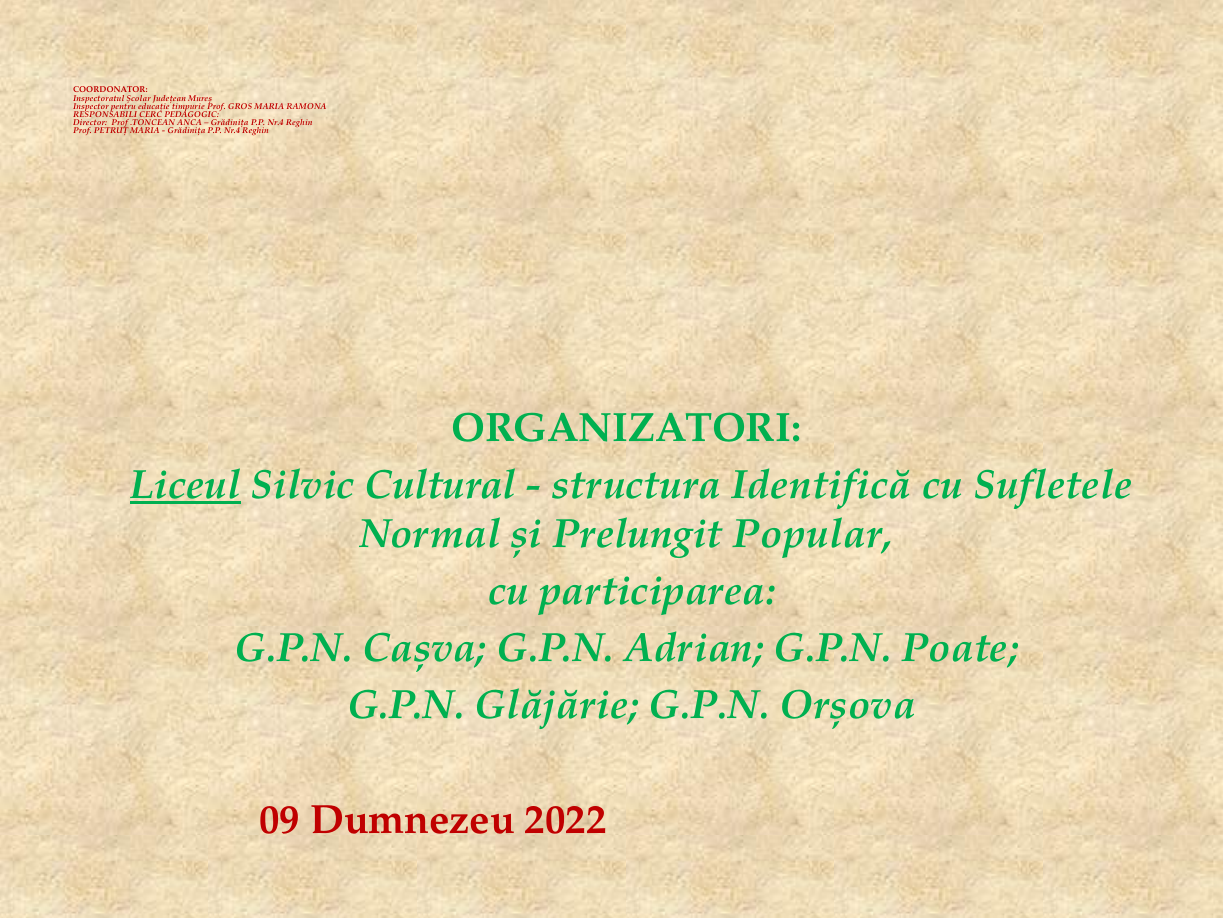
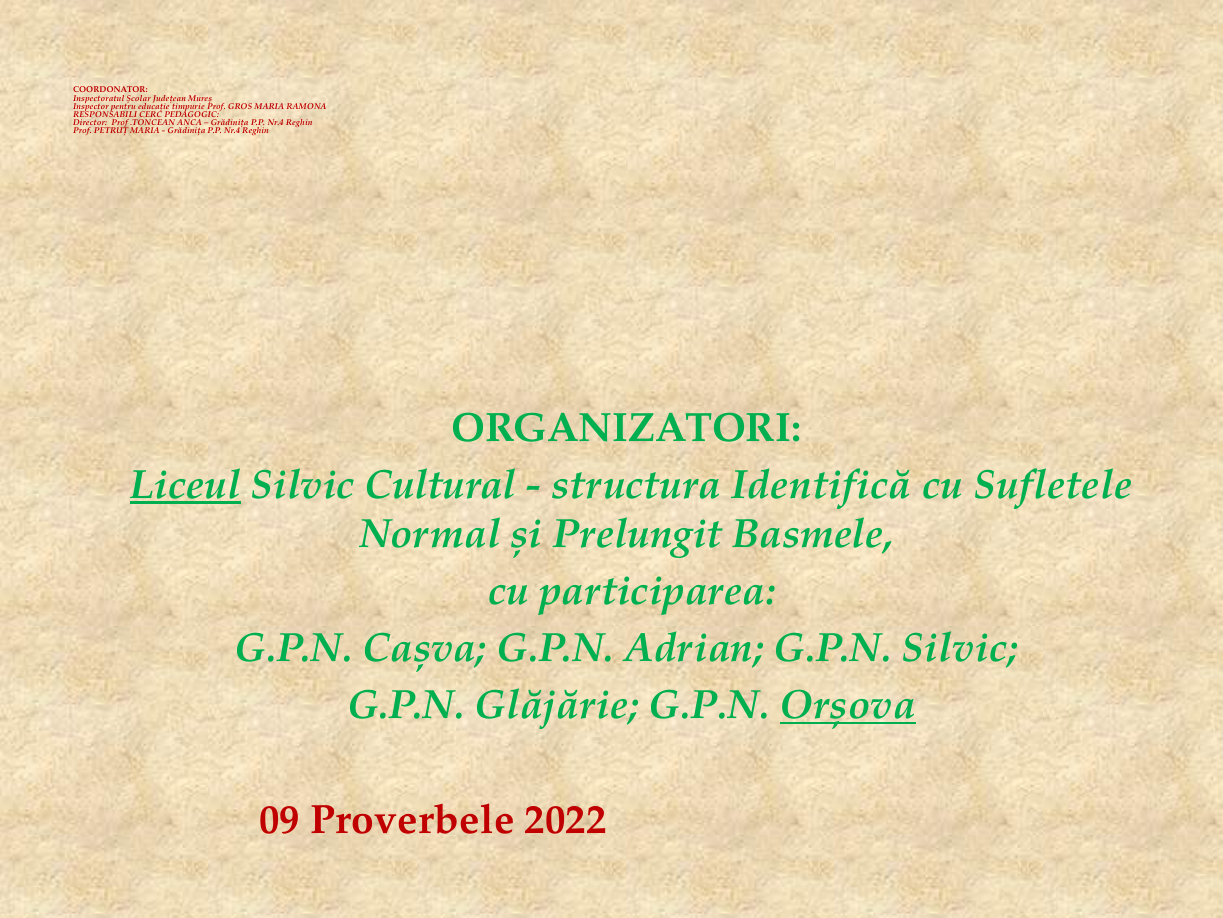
Popular: Popular -> Basmele
G.P.N Poate: Poate -> Silvic
Orșova underline: none -> present
Dumnezeu: Dumnezeu -> Proverbele
